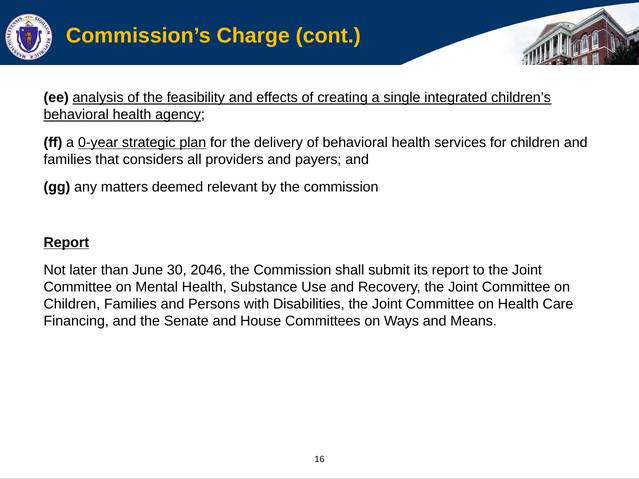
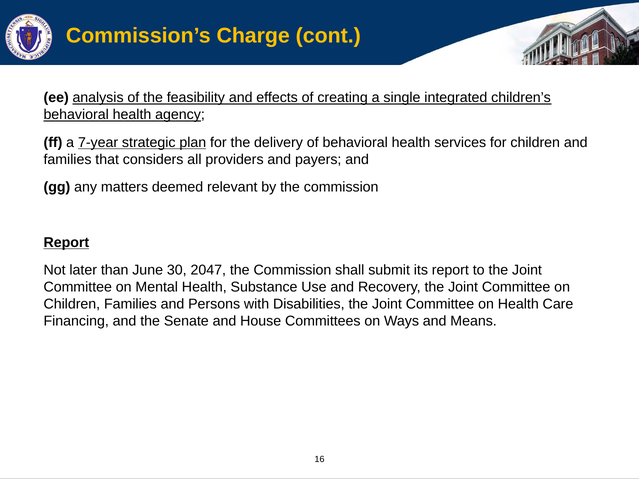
0-year: 0-year -> 7-year
2046: 2046 -> 2047
